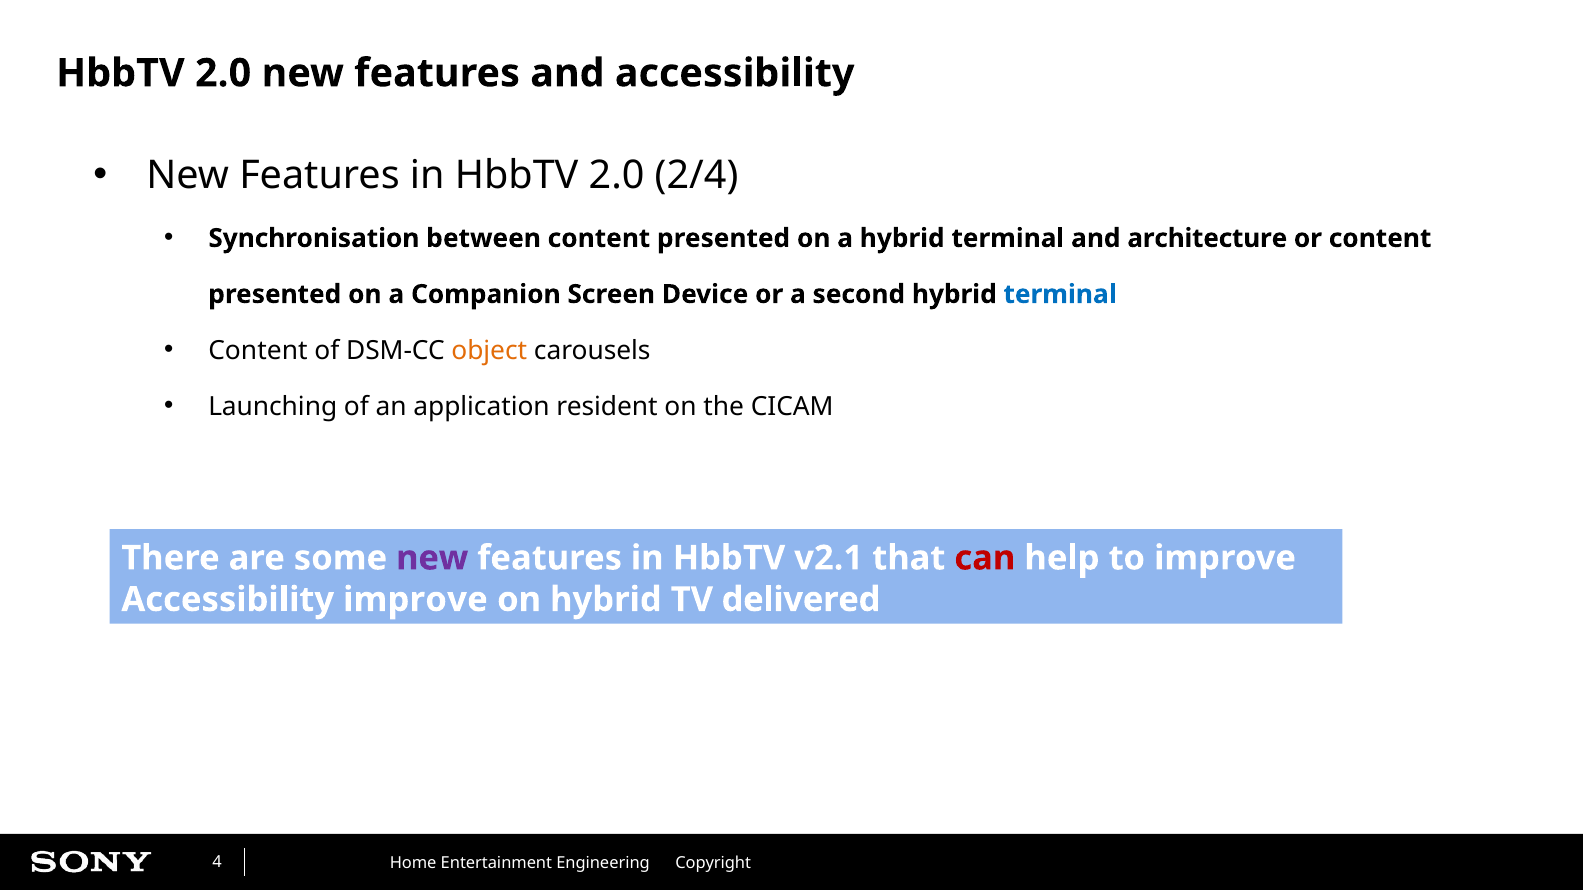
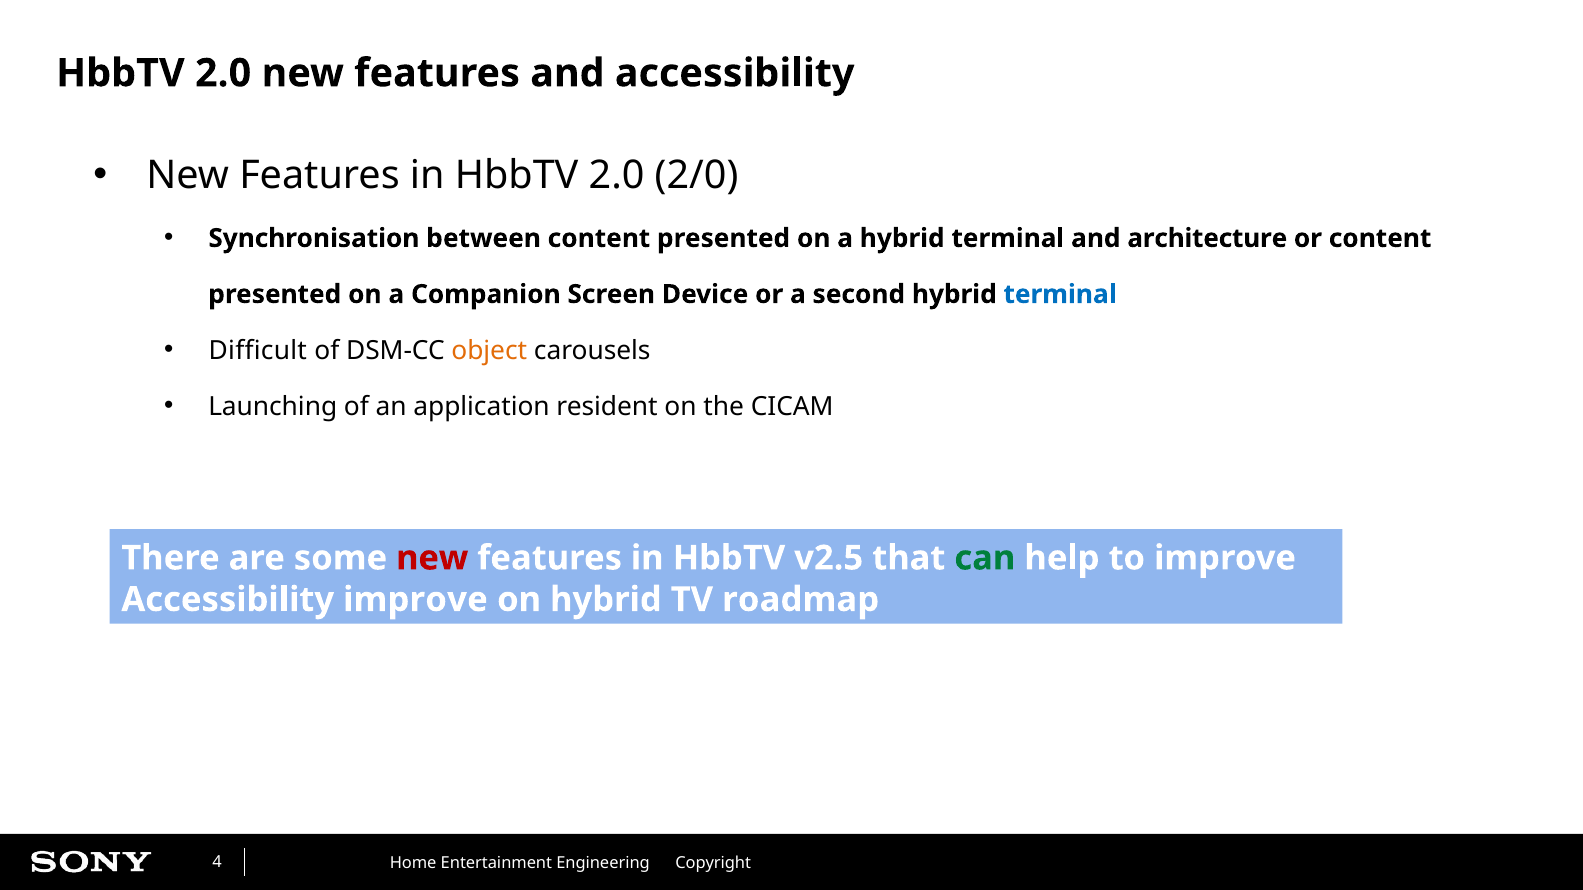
2/4: 2/4 -> 2/0
Content at (258, 350): Content -> Difficult
new at (432, 558) colour: purple -> red
v2.1: v2.1 -> v2.5
can colour: red -> green
delivered: delivered -> roadmap
